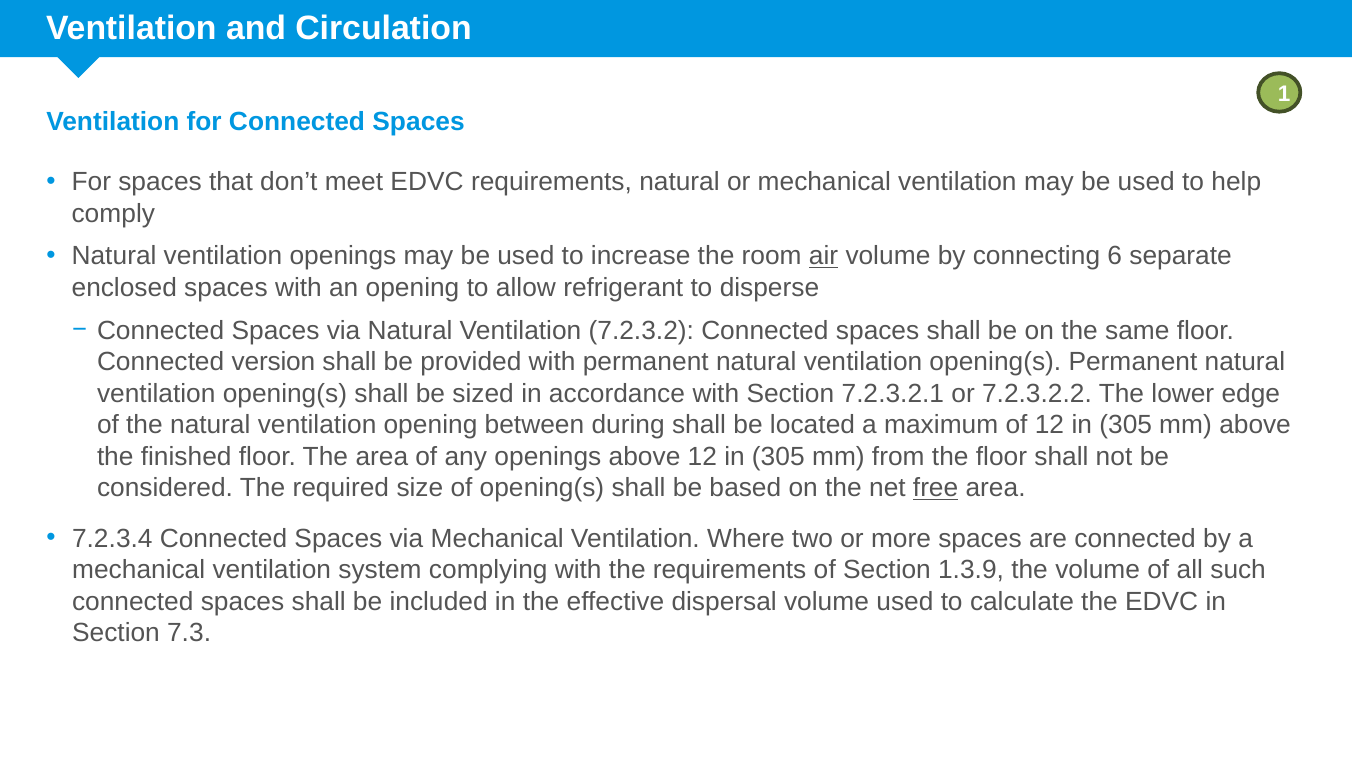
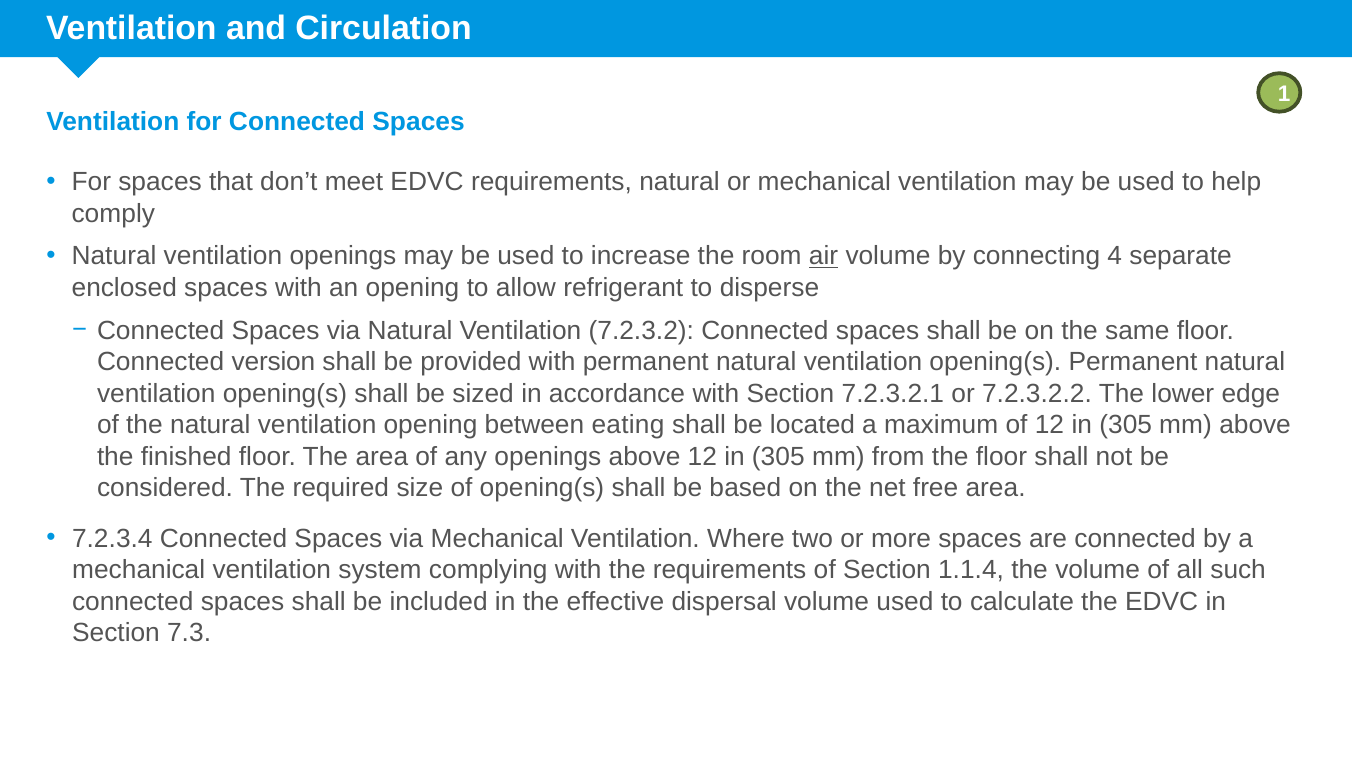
6: 6 -> 4
during: during -> eating
free underline: present -> none
1.3.9: 1.3.9 -> 1.1.4
